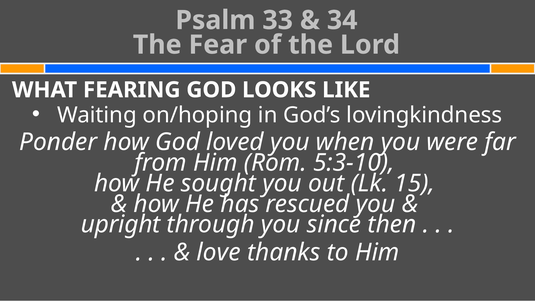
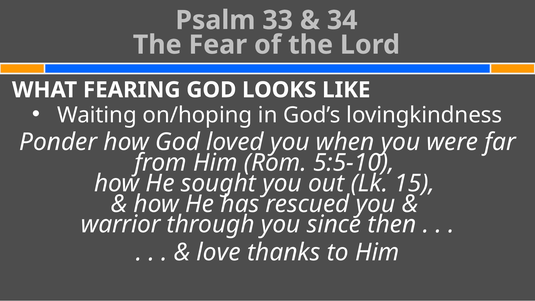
5:3-10: 5:3-10 -> 5:5-10
upright: upright -> warrior
